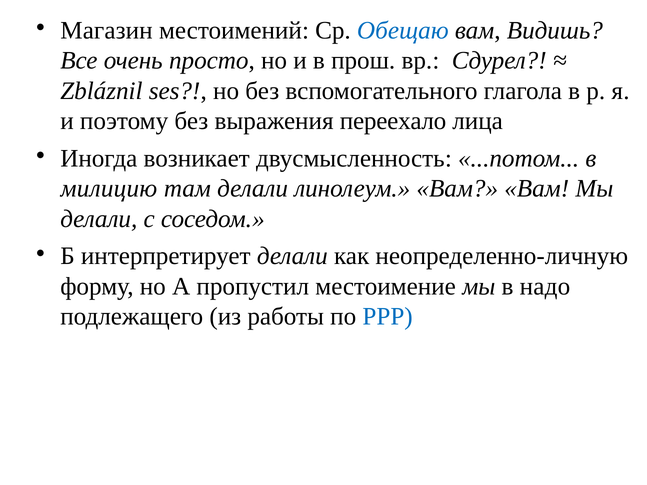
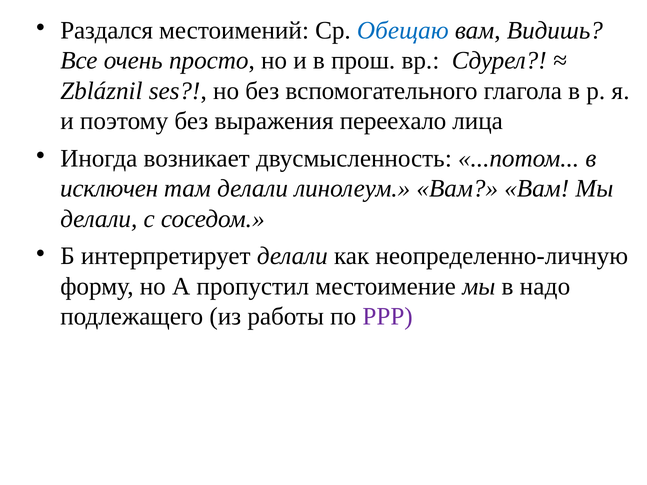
Магазин: Магазин -> Раздался
милицию: милицию -> исключен
РРР colour: blue -> purple
